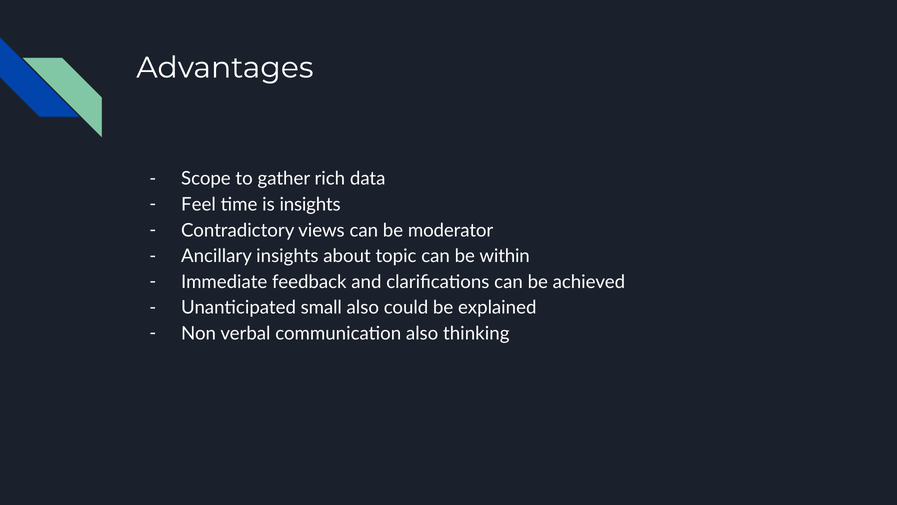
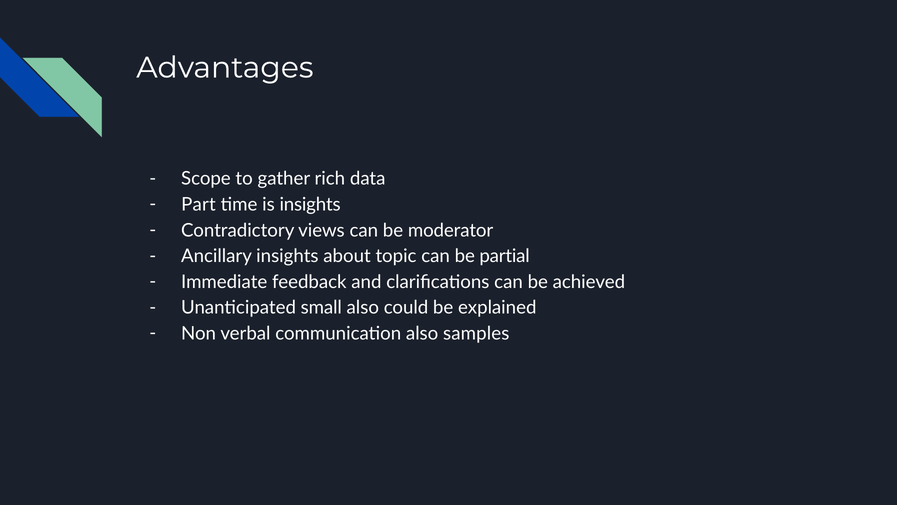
Feel: Feel -> Part
within: within -> partial
thinking: thinking -> samples
